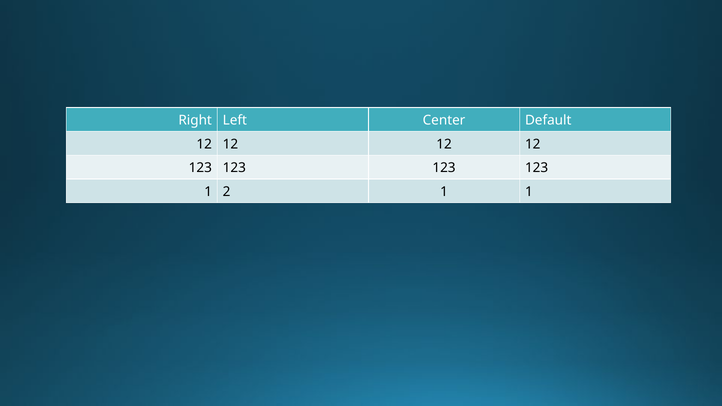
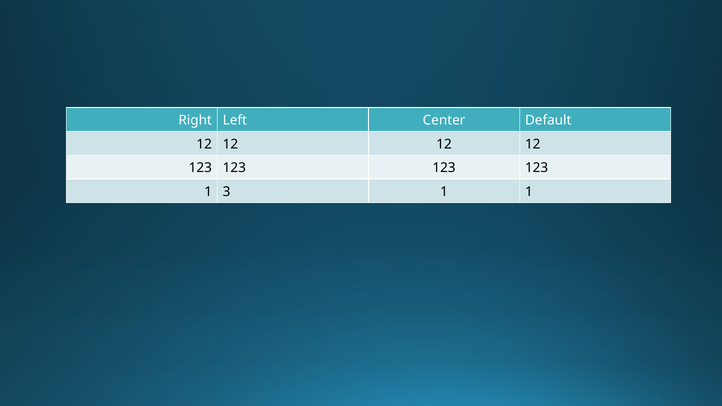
2: 2 -> 3
